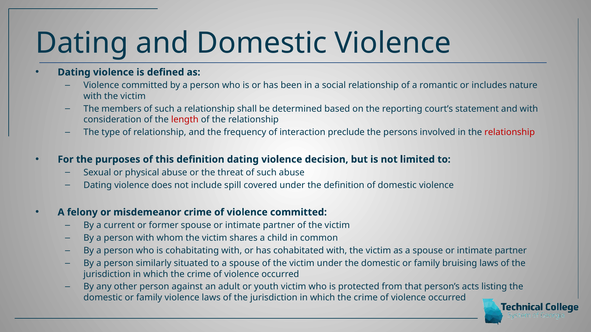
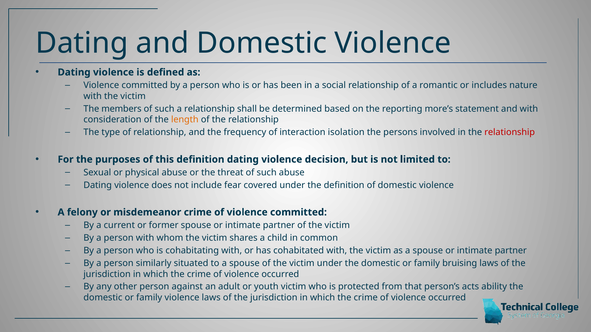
court’s: court’s -> more’s
length colour: red -> orange
preclude: preclude -> isolation
spill: spill -> fear
listing: listing -> ability
